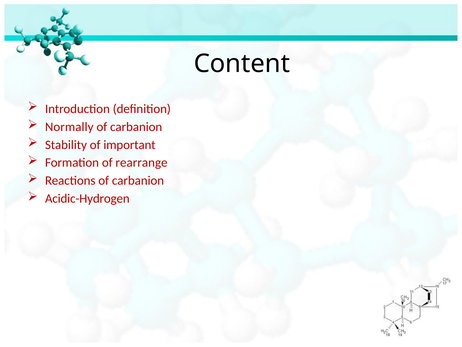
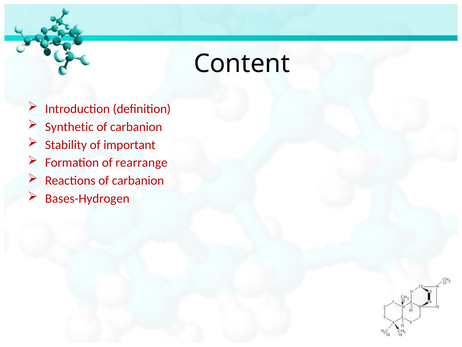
Normally: Normally -> Synthetic
Acidic-Hydrogen: Acidic-Hydrogen -> Bases-Hydrogen
